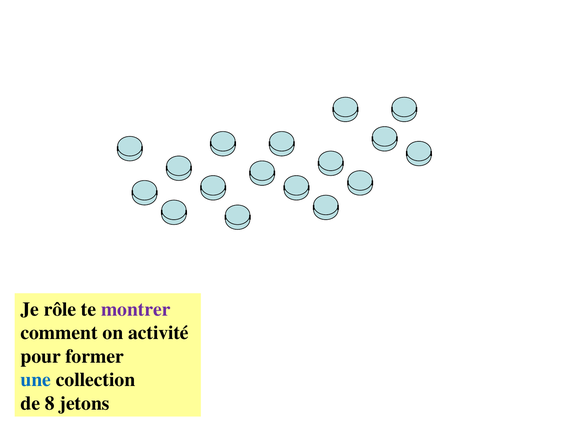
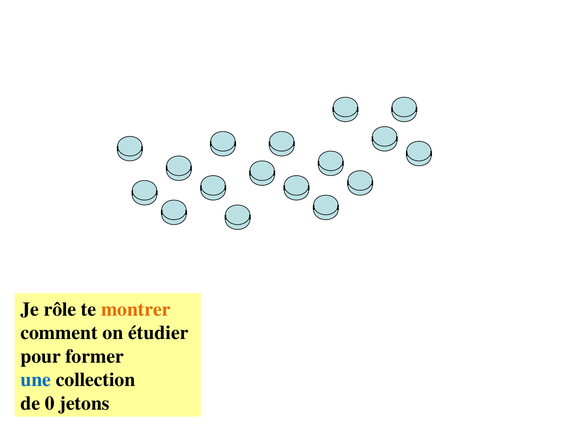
montrer colour: purple -> orange
activité: activité -> étudier
8: 8 -> 0
